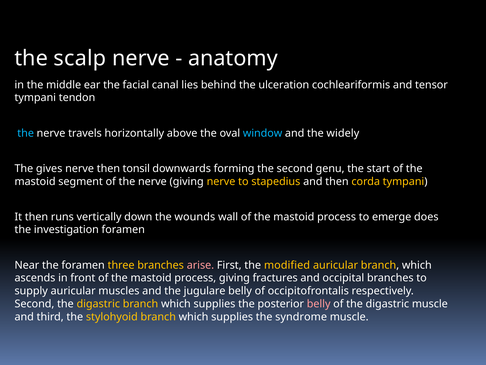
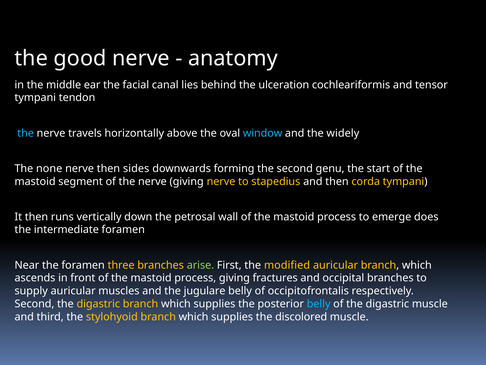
scalp: scalp -> good
gives: gives -> none
tonsil: tonsil -> sides
wounds: wounds -> petrosal
investigation: investigation -> intermediate
arise colour: pink -> light green
belly at (319, 304) colour: pink -> light blue
syndrome: syndrome -> discolored
